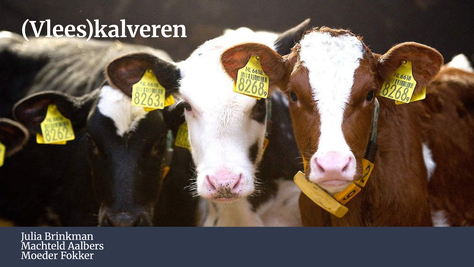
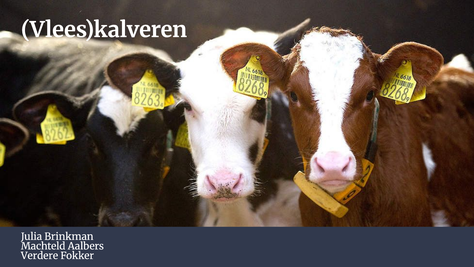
Moeder: Moeder -> Verdere
